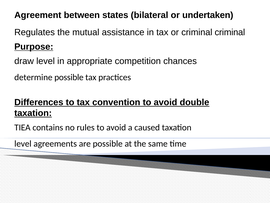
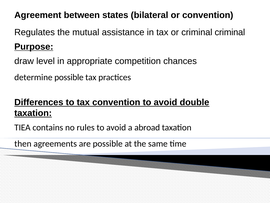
or undertaken: undertaken -> convention
caused: caused -> abroad
level at (23, 143): level -> then
